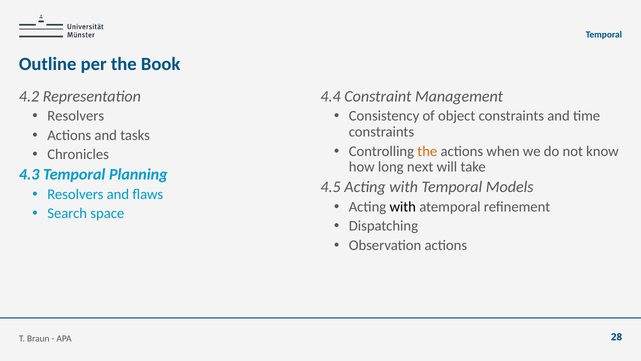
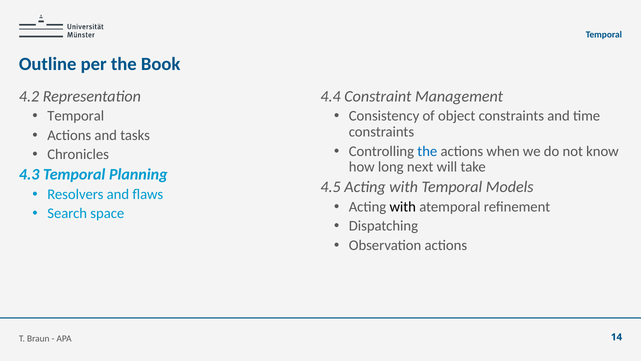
Resolvers at (76, 116): Resolvers -> Temporal
the at (427, 151) colour: orange -> blue
28: 28 -> 14
